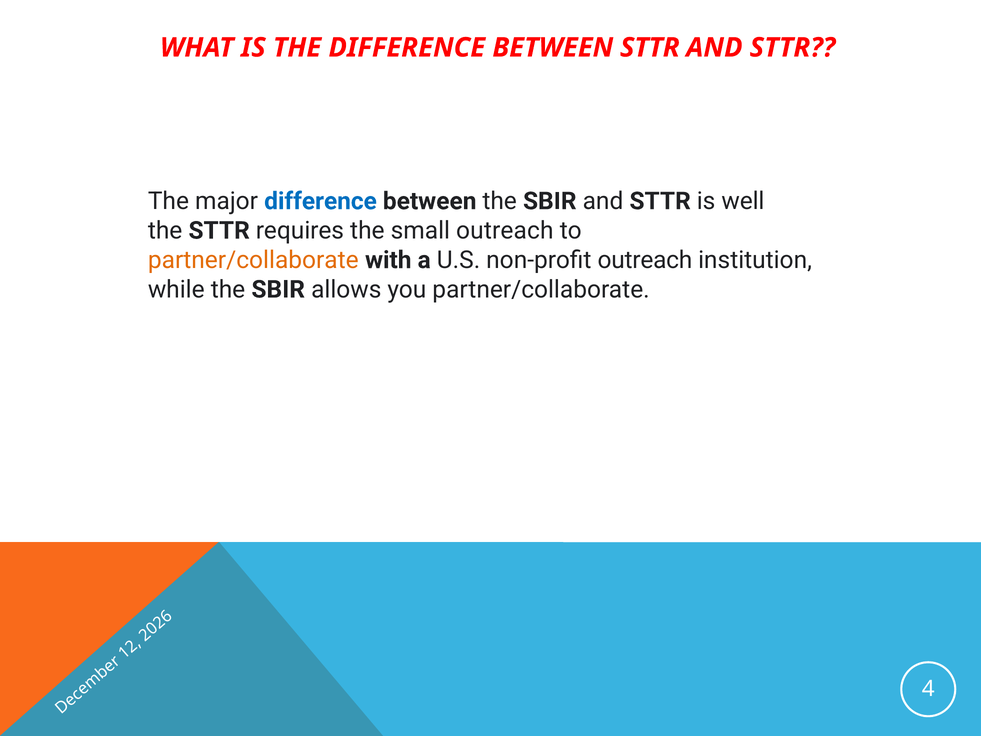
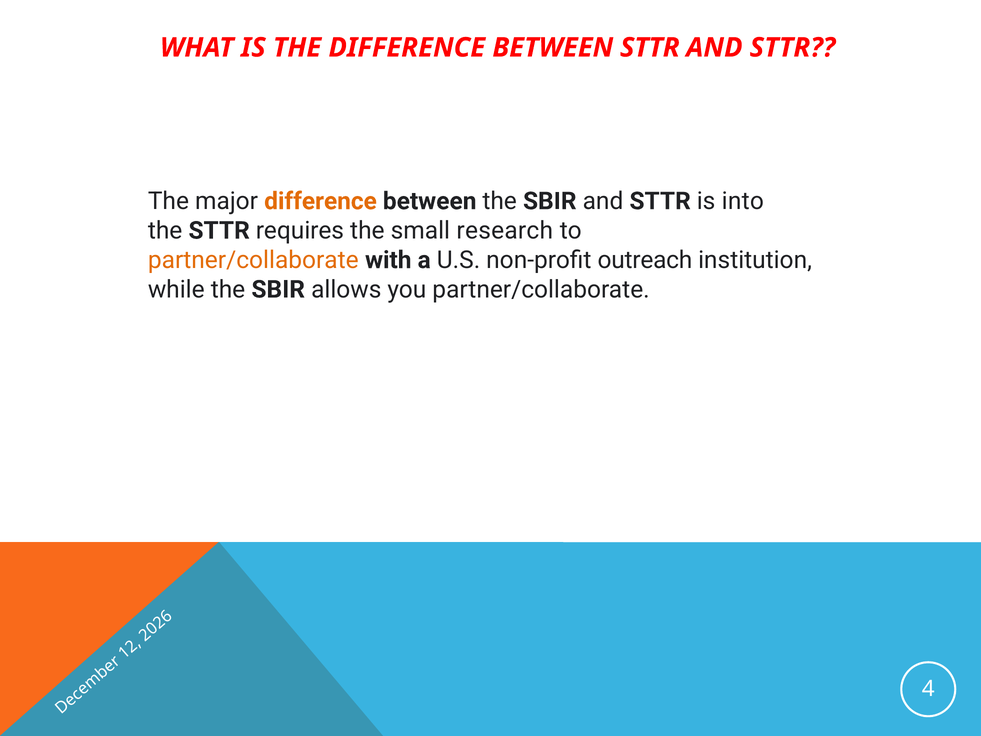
difference at (320, 201) colour: blue -> orange
well: well -> into
small outreach: outreach -> research
